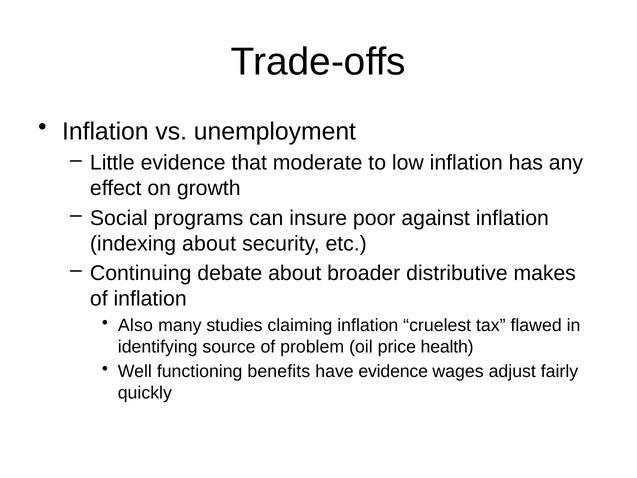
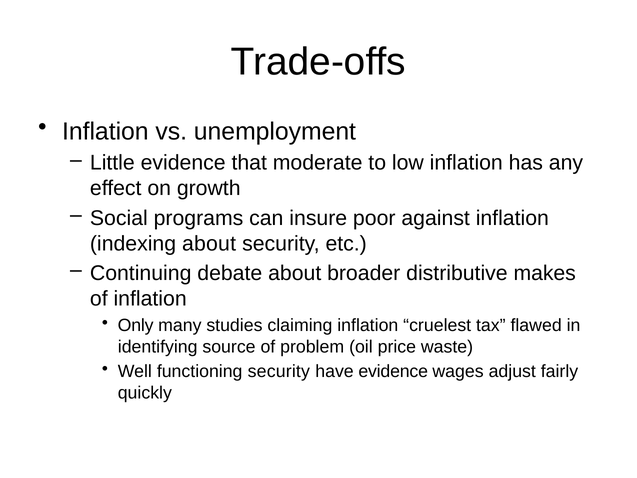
Also: Also -> Only
health: health -> waste
functioning benefits: benefits -> security
